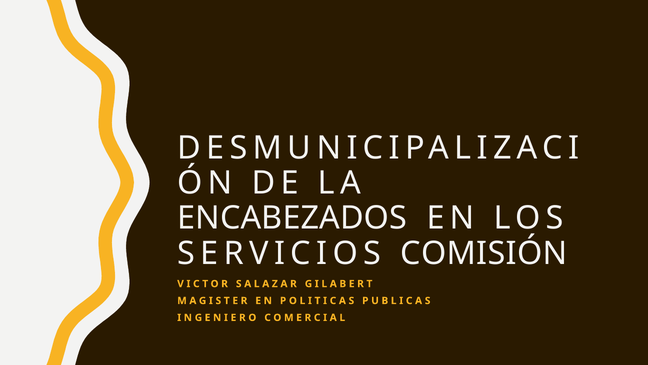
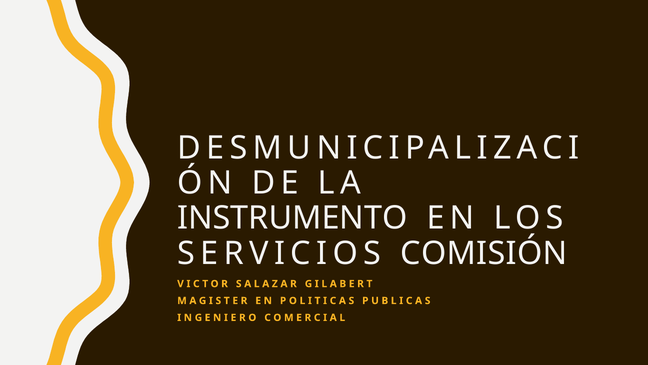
ENCABEZADOS: ENCABEZADOS -> INSTRUMENTO
